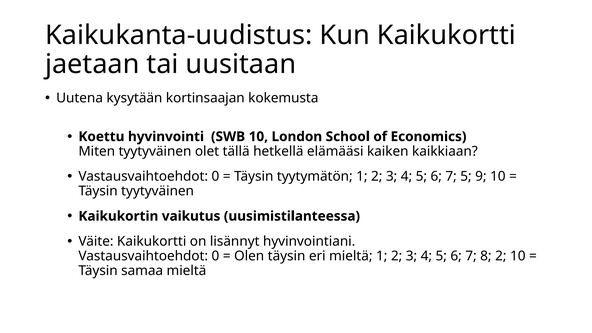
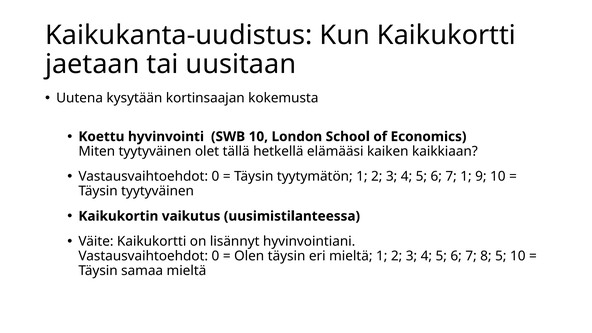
7 5: 5 -> 1
8 2: 2 -> 5
